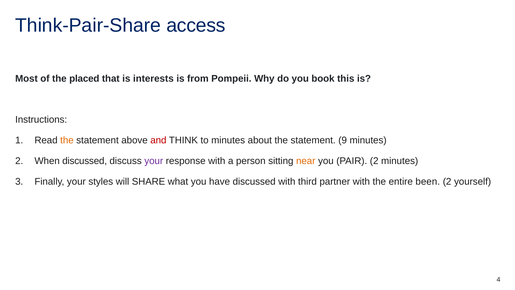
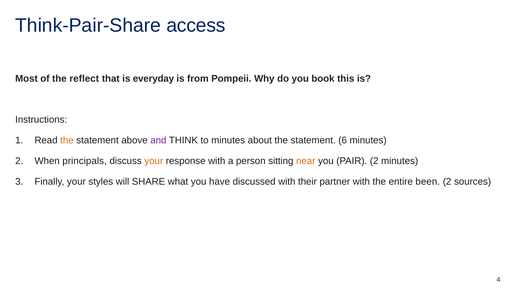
placed: placed -> reflect
interests: interests -> everyday
and colour: red -> purple
9: 9 -> 6
When discussed: discussed -> principals
your at (154, 161) colour: purple -> orange
third: third -> their
yourself: yourself -> sources
